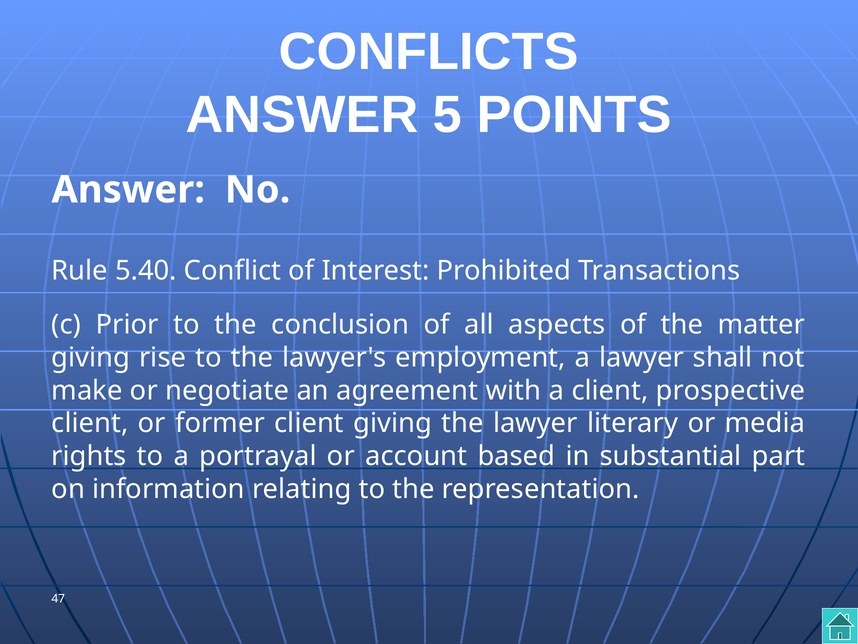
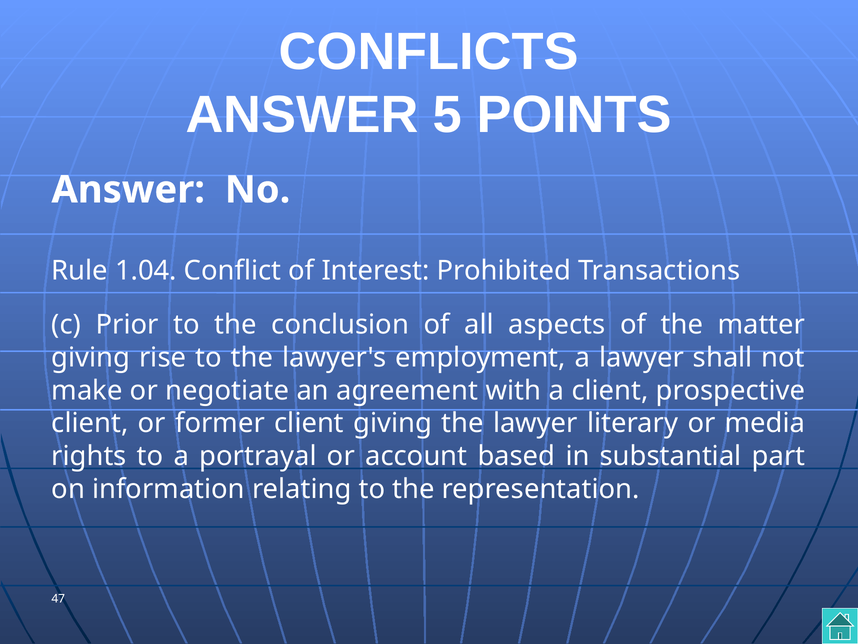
5.40: 5.40 -> 1.04
